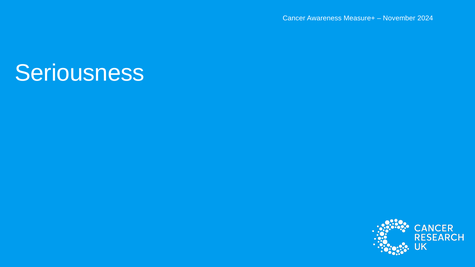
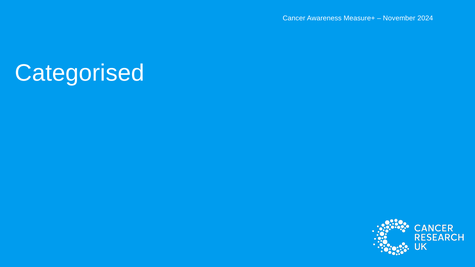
Seriousness: Seriousness -> Categorised
